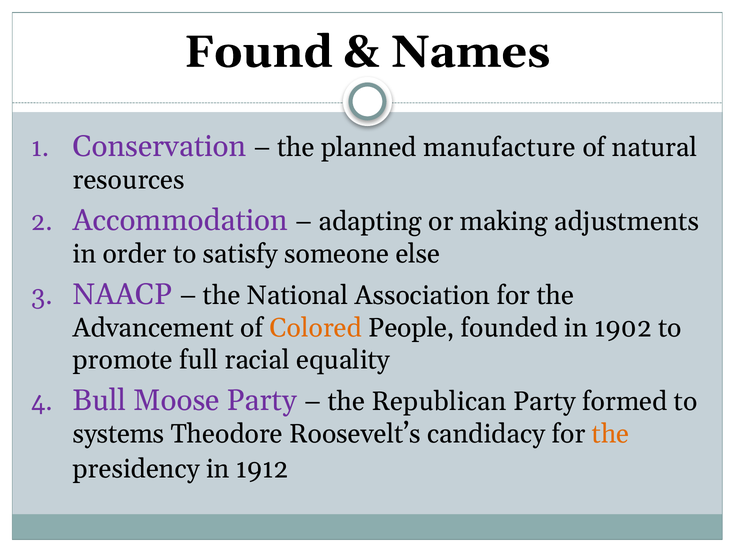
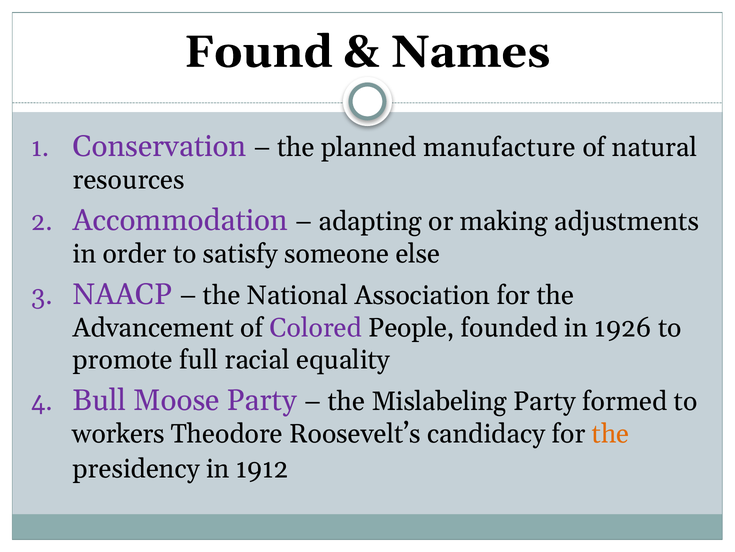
Colored colour: orange -> purple
1902: 1902 -> 1926
Republican: Republican -> Mislabeling
systems: systems -> workers
